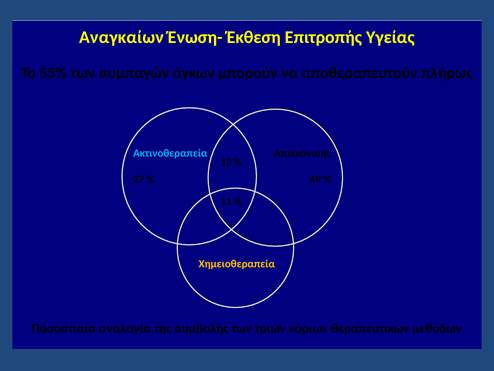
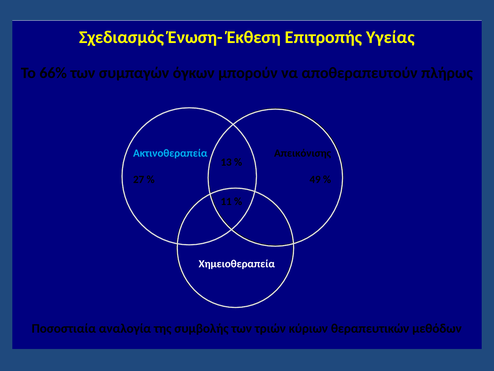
Αναγκαίων: Αναγκαίων -> Σχεδιασμός
55%: 55% -> 66%
Χημειοθεραπεία colour: yellow -> white
